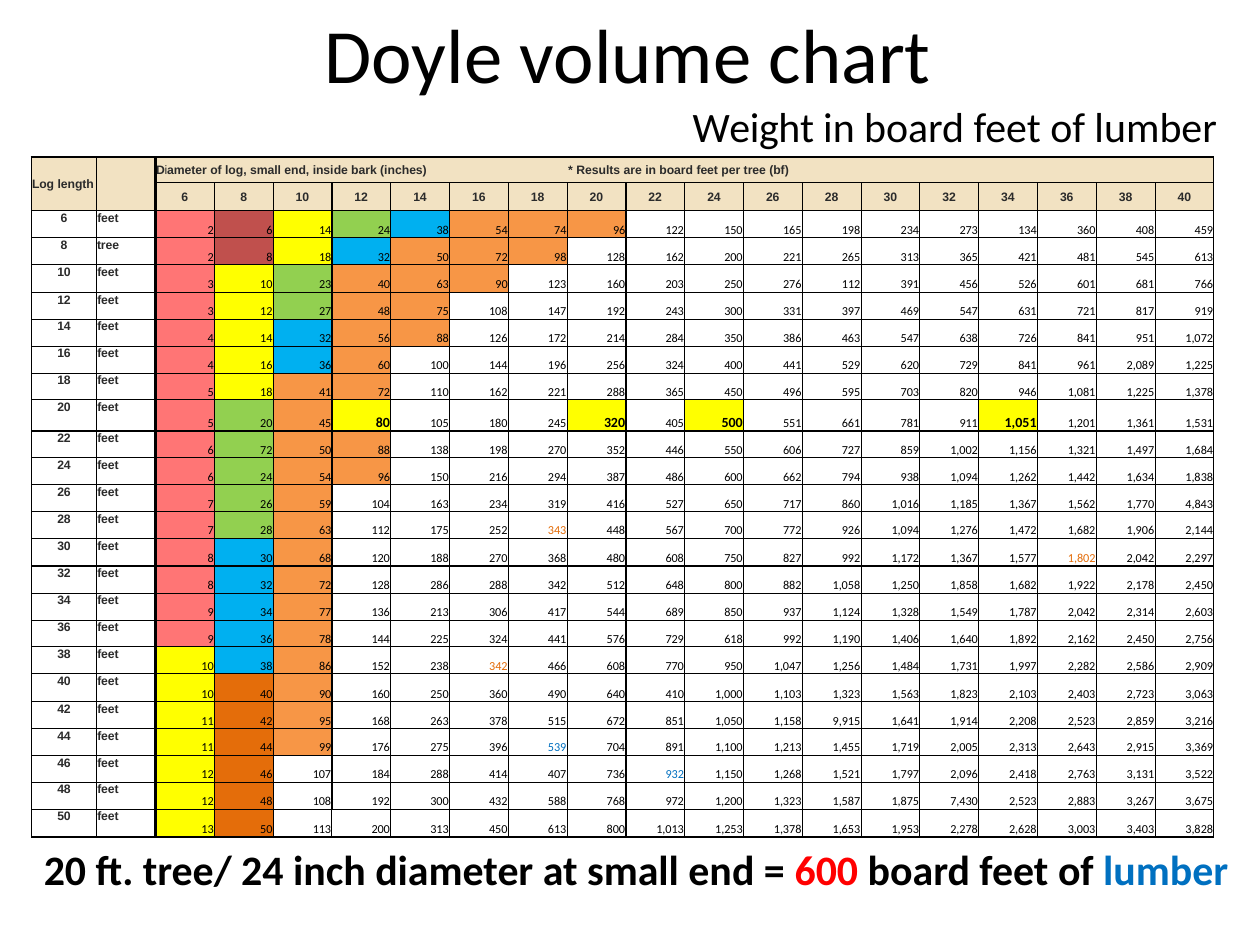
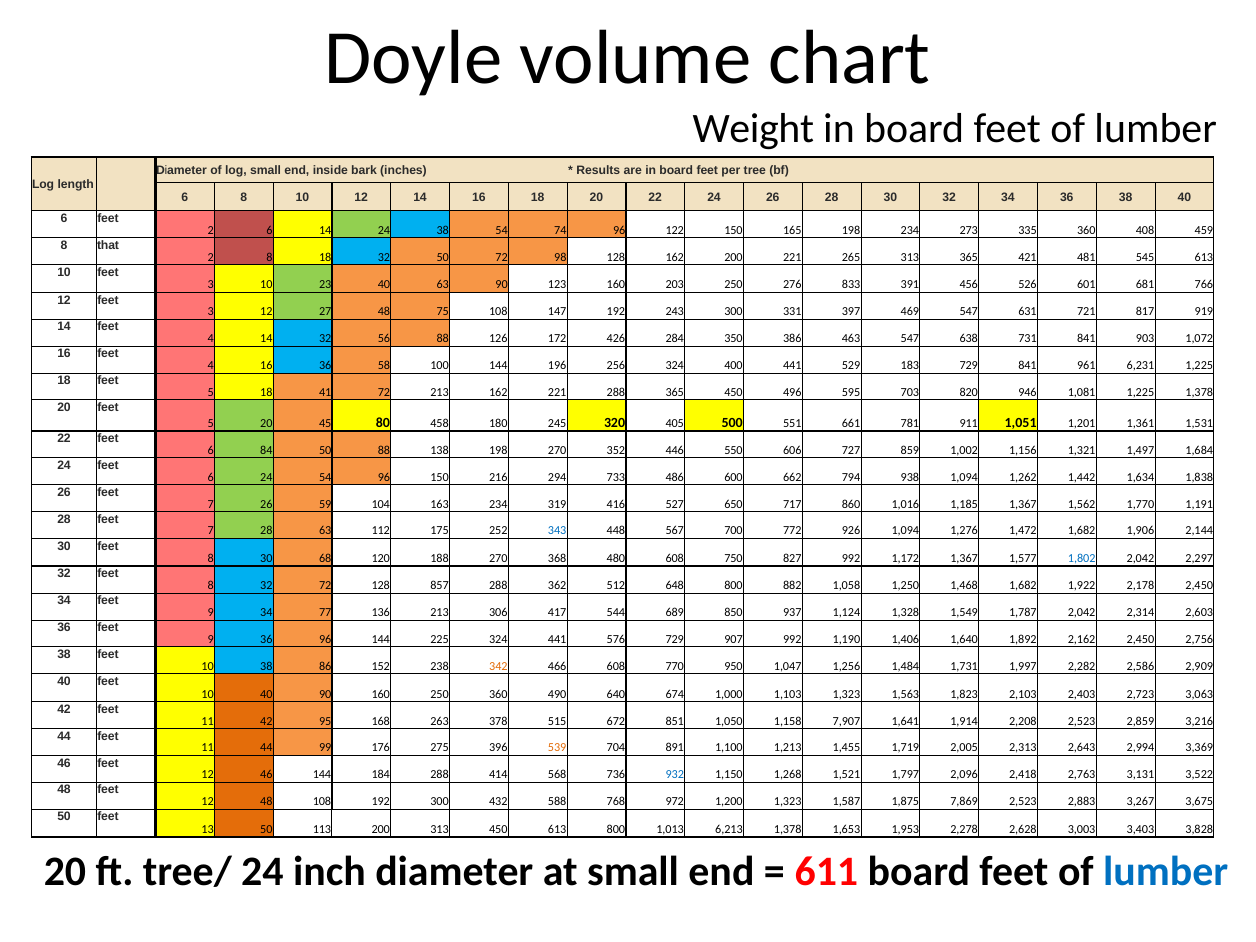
134: 134 -> 335
8 tree: tree -> that
276 112: 112 -> 833
214: 214 -> 426
726: 726 -> 731
951: 951 -> 903
60: 60 -> 58
620: 620 -> 183
2,089: 2,089 -> 6,231
72 110: 110 -> 213
105: 105 -> 458
6 72: 72 -> 84
387: 387 -> 733
4,843: 4,843 -> 1,191
343 colour: orange -> blue
1,802 colour: orange -> blue
286: 286 -> 857
288 342: 342 -> 362
1,858: 1,858 -> 1,468
36 78: 78 -> 96
618: 618 -> 907
410: 410 -> 674
9,915: 9,915 -> 7,907
539 colour: blue -> orange
2,915: 2,915 -> 2,994
46 107: 107 -> 144
407: 407 -> 568
7,430: 7,430 -> 7,869
1,253: 1,253 -> 6,213
600 at (826, 872): 600 -> 611
